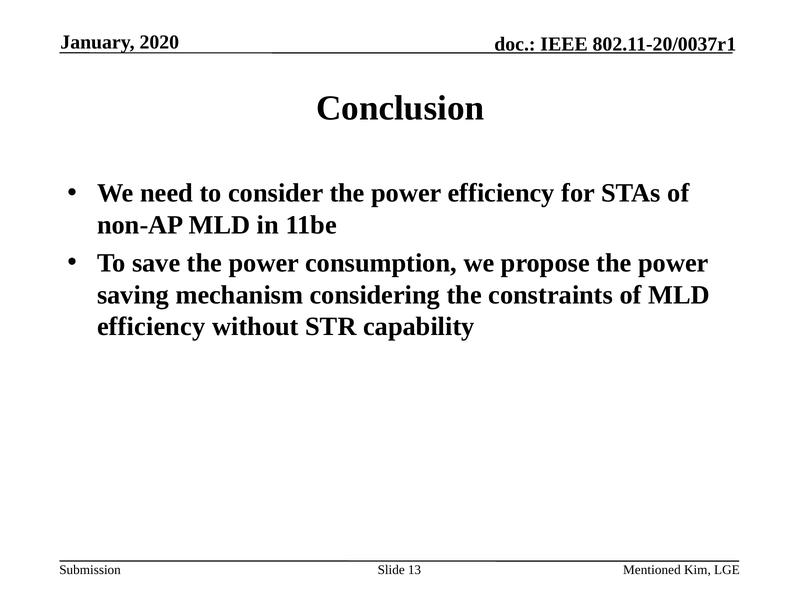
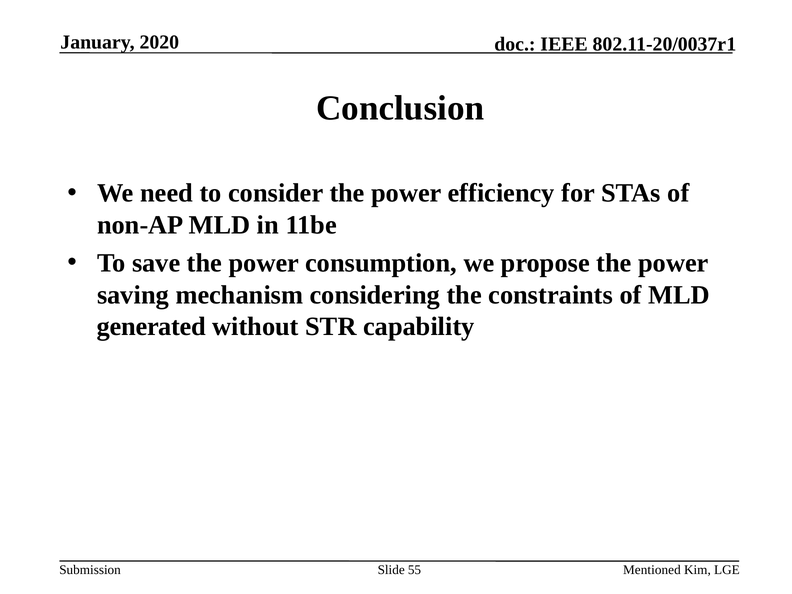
efficiency at (151, 327): efficiency -> generated
13: 13 -> 55
